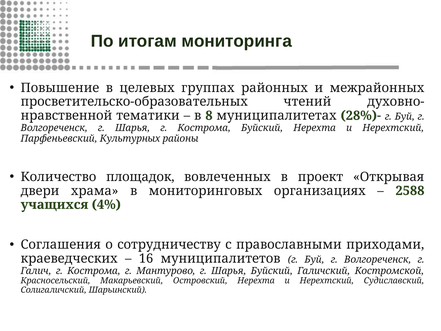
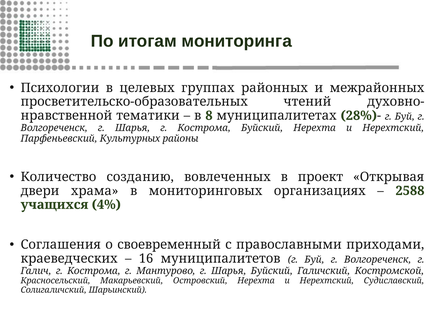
Повышение: Повышение -> Психологии
площадок: площадок -> созданию
сотрудничеству: сотрудничеству -> своевременный
